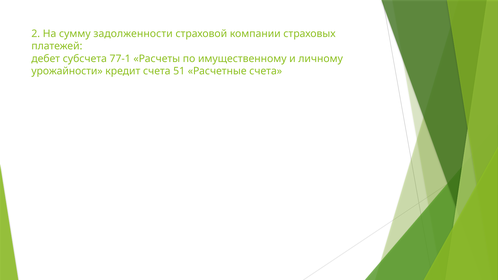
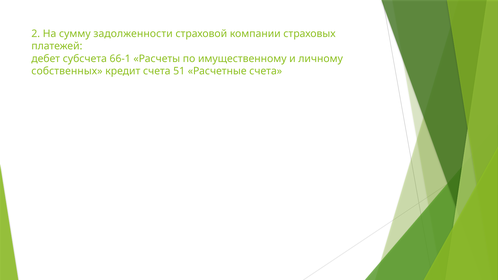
77-1: 77-1 -> 66-1
урожайности: урожайности -> собственных
